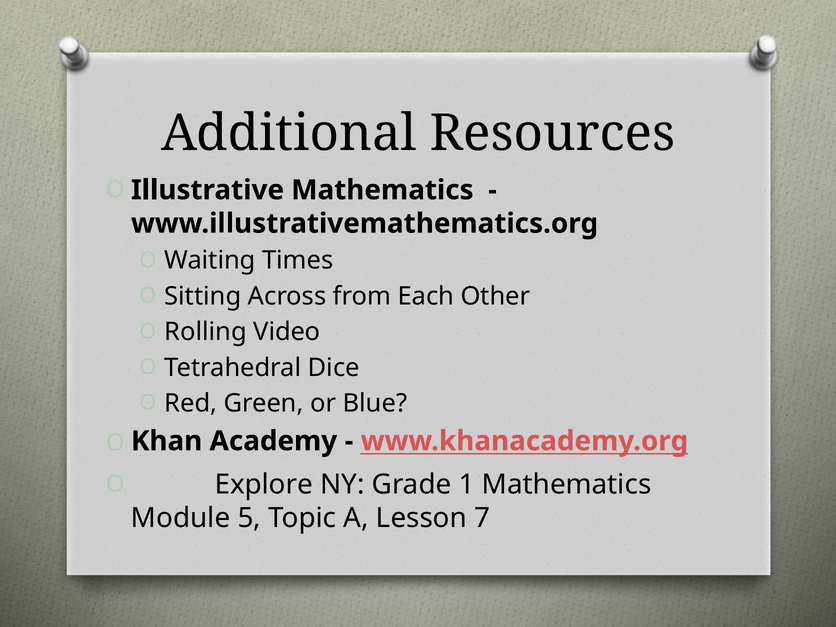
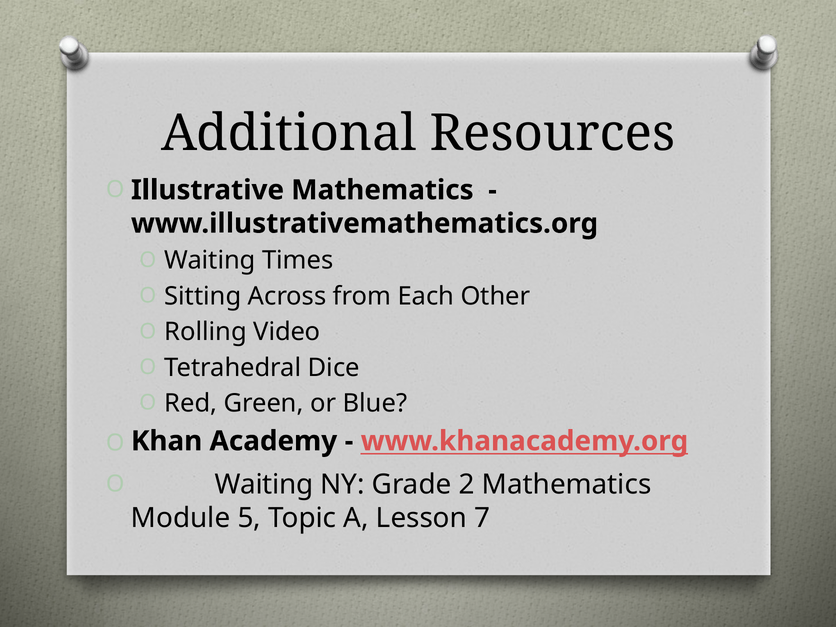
Explore at (264, 485): Explore -> Waiting
1: 1 -> 2
